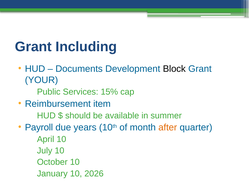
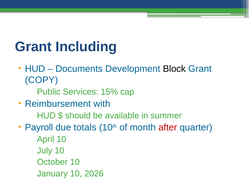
YOUR: YOUR -> COPY
item: item -> with
years: years -> totals
after colour: orange -> red
